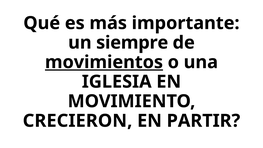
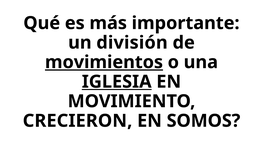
siempre: siempre -> división
IGLESIA underline: none -> present
PARTIR: PARTIR -> SOMOS
